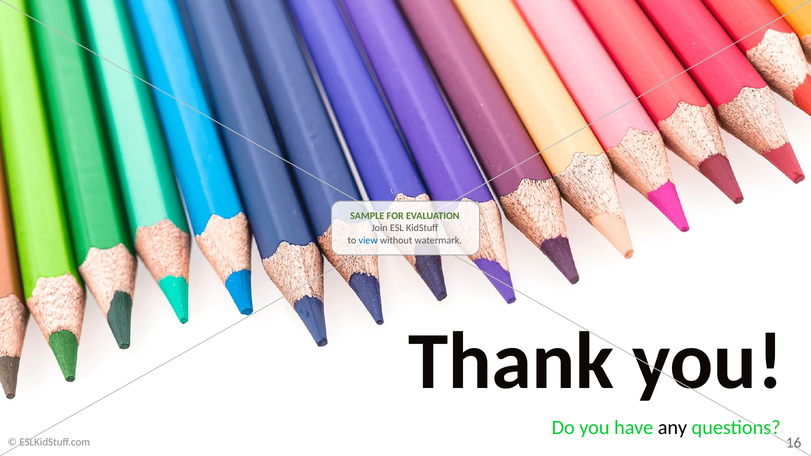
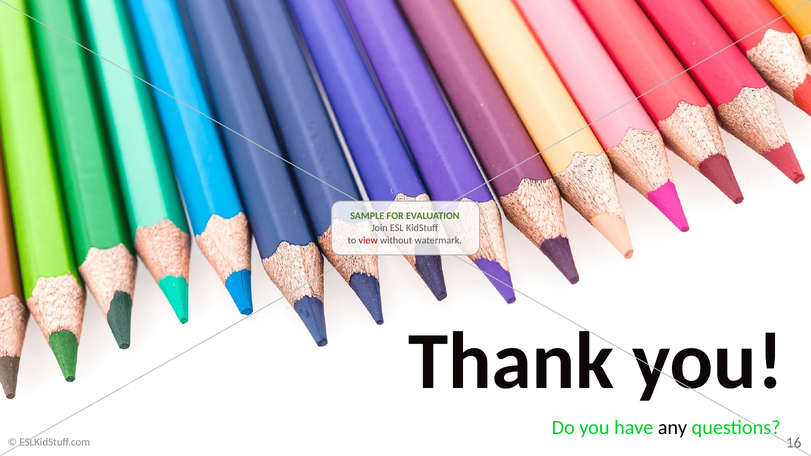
view colour: blue -> red
